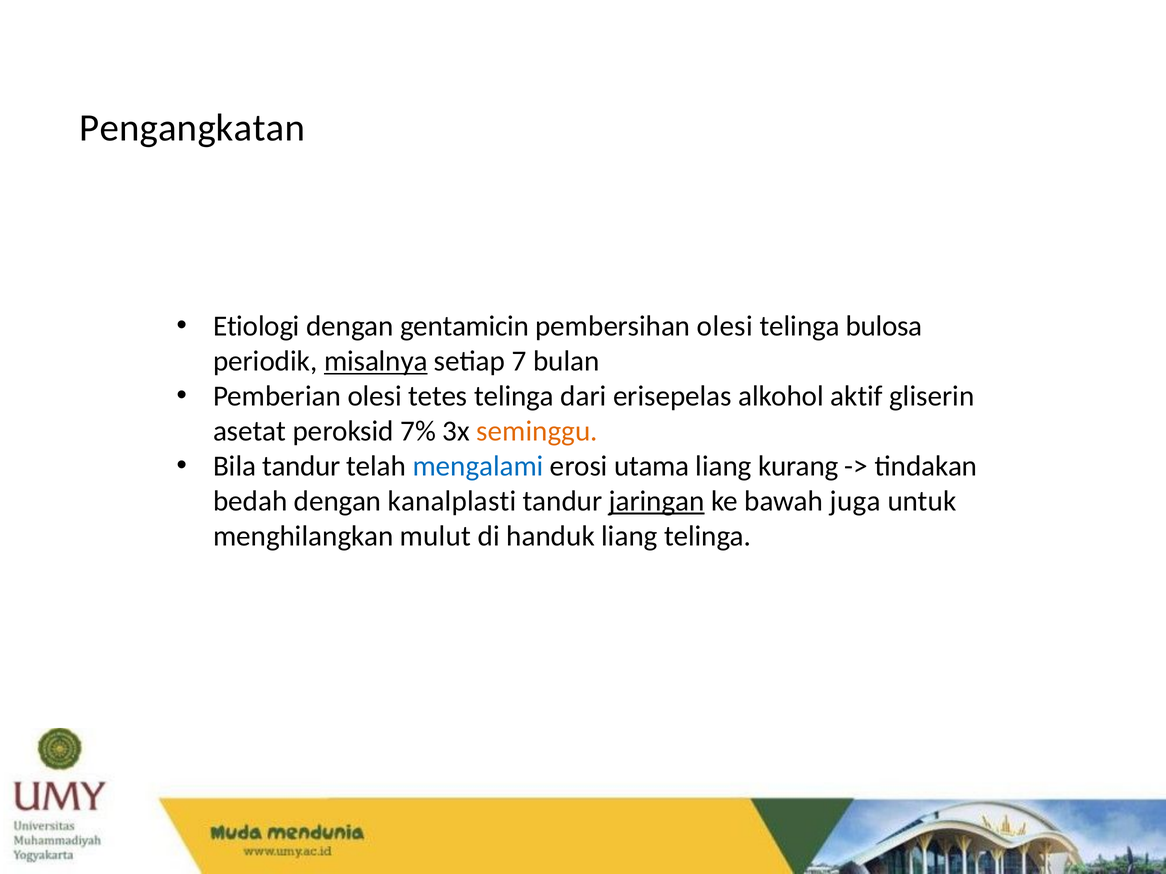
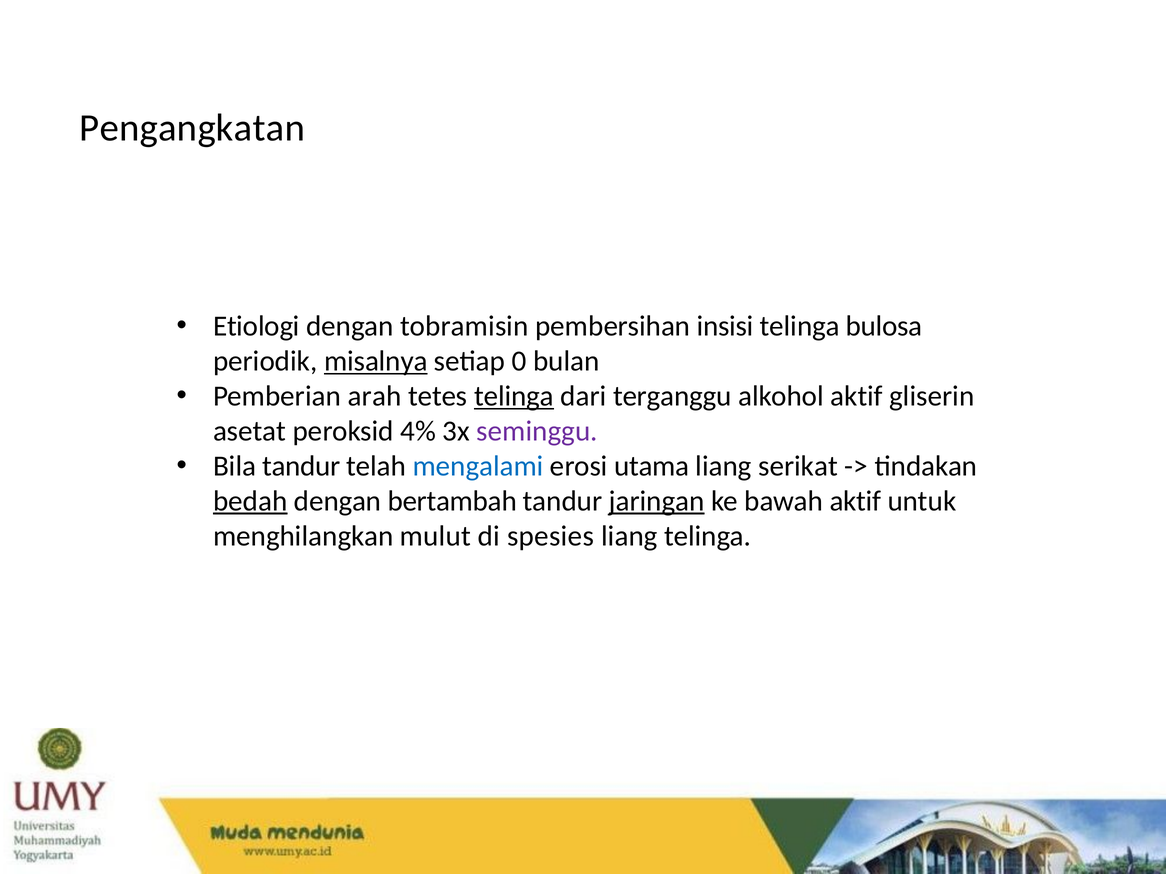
gentamicin: gentamicin -> tobramisin
pembersihan olesi: olesi -> insisi
7: 7 -> 0
Pemberian olesi: olesi -> arah
telinga at (514, 396) underline: none -> present
erisepelas: erisepelas -> terganggu
7%: 7% -> 4%
seminggu colour: orange -> purple
kurang: kurang -> serikat
bedah underline: none -> present
kanalplasti: kanalplasti -> bertambah
bawah juga: juga -> aktif
handuk: handuk -> spesies
